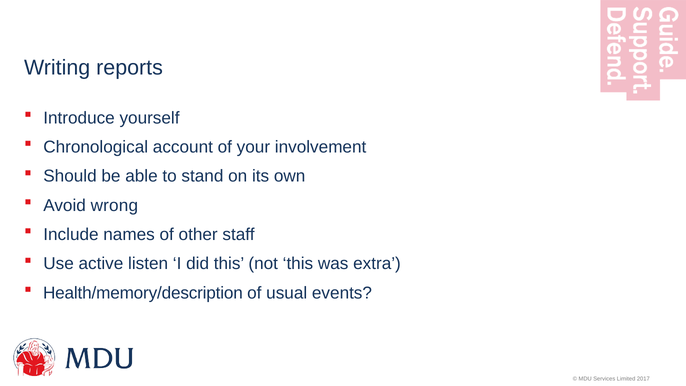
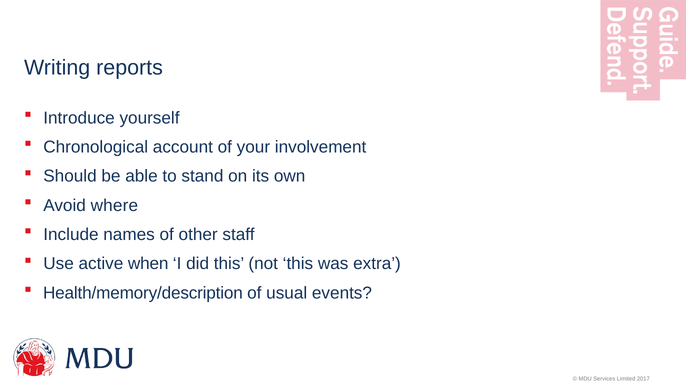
wrong: wrong -> where
listen: listen -> when
